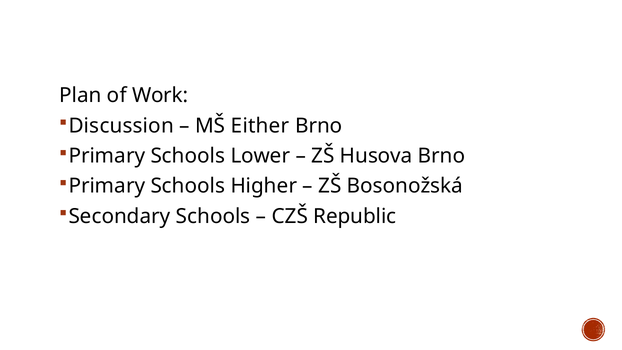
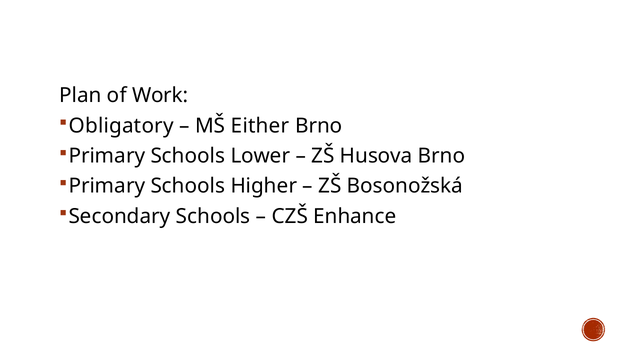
Discussion: Discussion -> Obligatory
Republic: Republic -> Enhance
